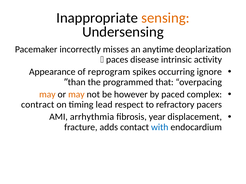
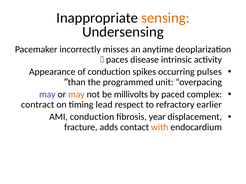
of reprogram: reprogram -> conduction
ignore: ignore -> pulses
that: that -> unit
may at (47, 95) colour: orange -> purple
however: however -> millivolts
pacers: pacers -> earlier
AMI arrhythmia: arrhythmia -> conduction
with colour: blue -> orange
